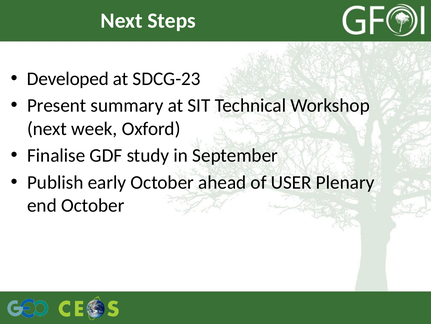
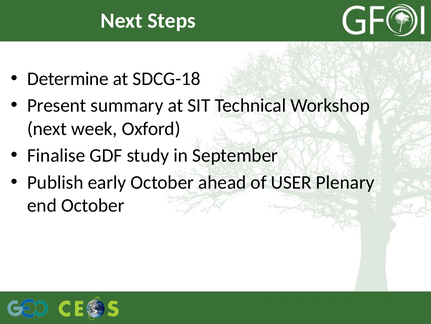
Developed: Developed -> Determine
SDCG-23: SDCG-23 -> SDCG-18
